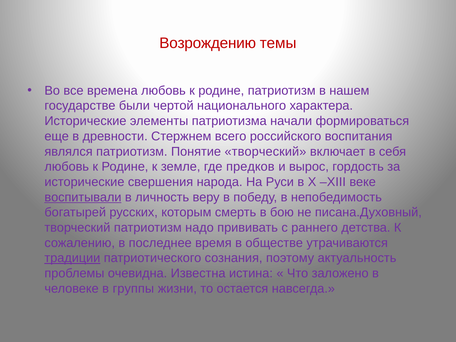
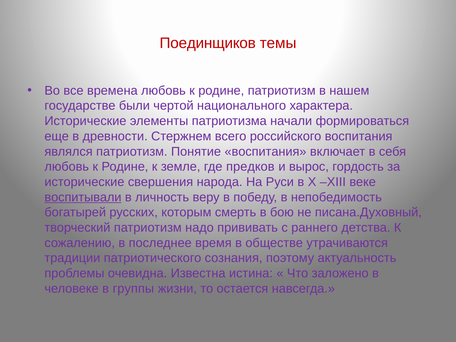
Возрождению: Возрождению -> Поединщиков
Понятие творческий: творческий -> воспитания
традиции underline: present -> none
